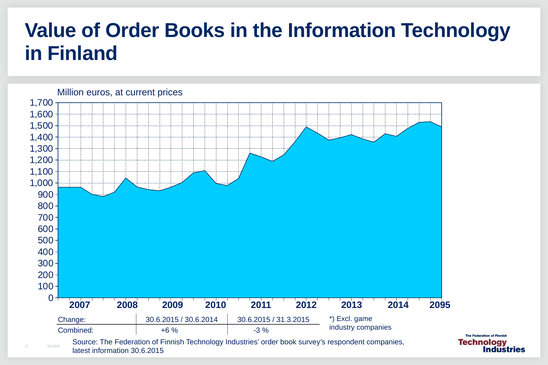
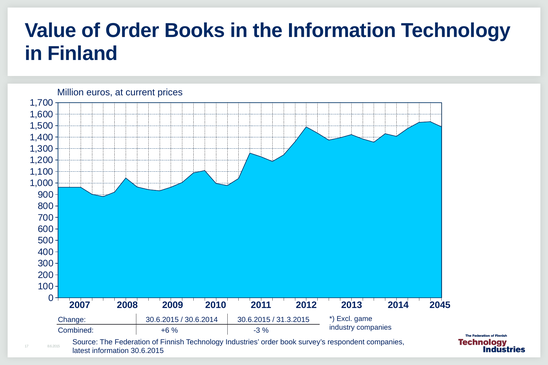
2095: 2095 -> 2045
